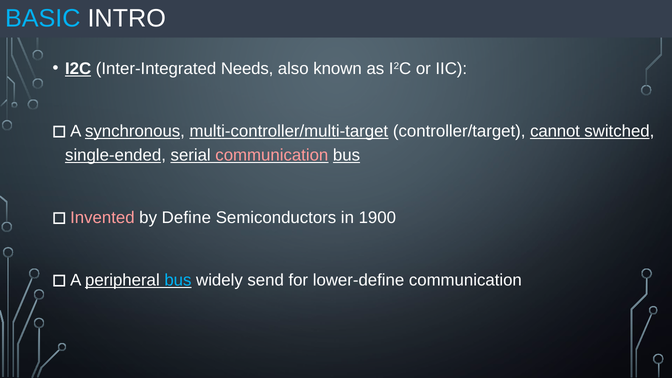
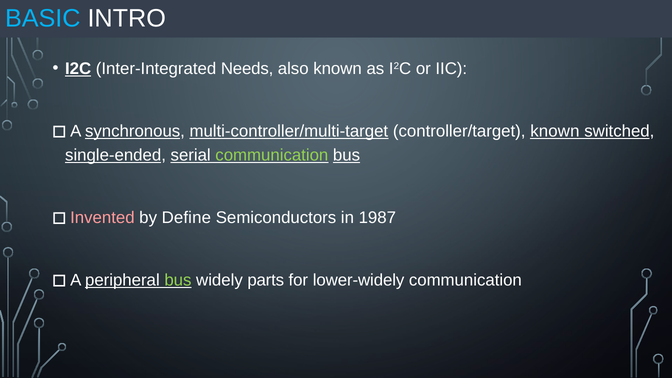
controller/target cannot: cannot -> known
communication at (272, 155) colour: pink -> light green
1900: 1900 -> 1987
bus at (178, 280) colour: light blue -> light green
send: send -> parts
lower-define: lower-define -> lower-widely
